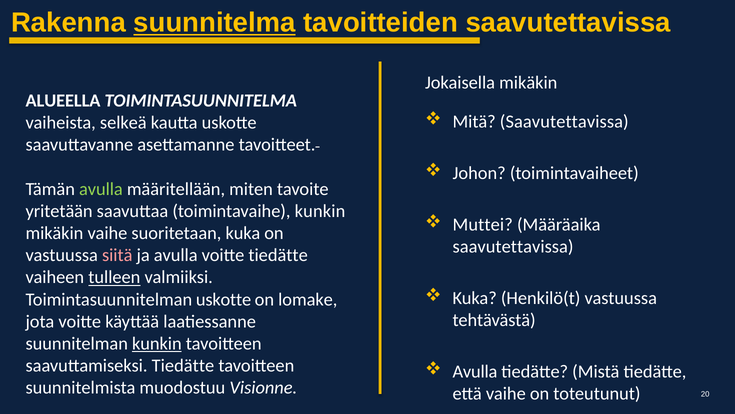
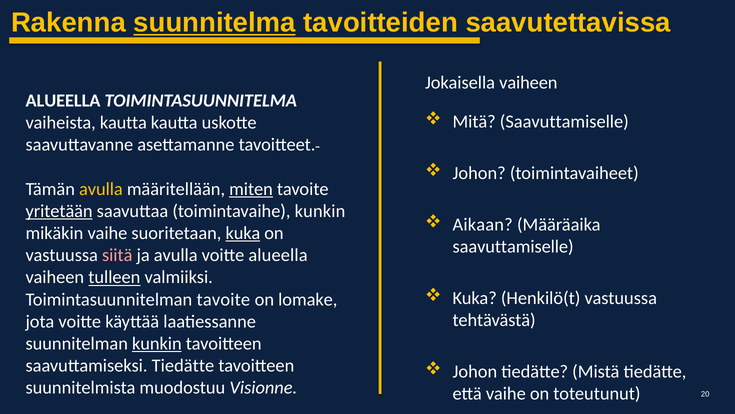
Jokaisella mikäkin: mikäkin -> vaiheen
Mitä Saavutettavissa: Saavutettavissa -> Saavuttamiselle
vaiheista selkeä: selkeä -> kautta
avulla at (101, 189) colour: light green -> yellow
miten underline: none -> present
yritetään underline: none -> present
Muttei: Muttei -> Aikaan
kuka at (243, 233) underline: none -> present
saavutettavissa at (513, 246): saavutettavissa -> saavuttamiselle
voitte tiedätte: tiedätte -> alueella
Toimintasuunnitelman uskotte: uskotte -> tavoite
Avulla at (475, 371): Avulla -> Johon
